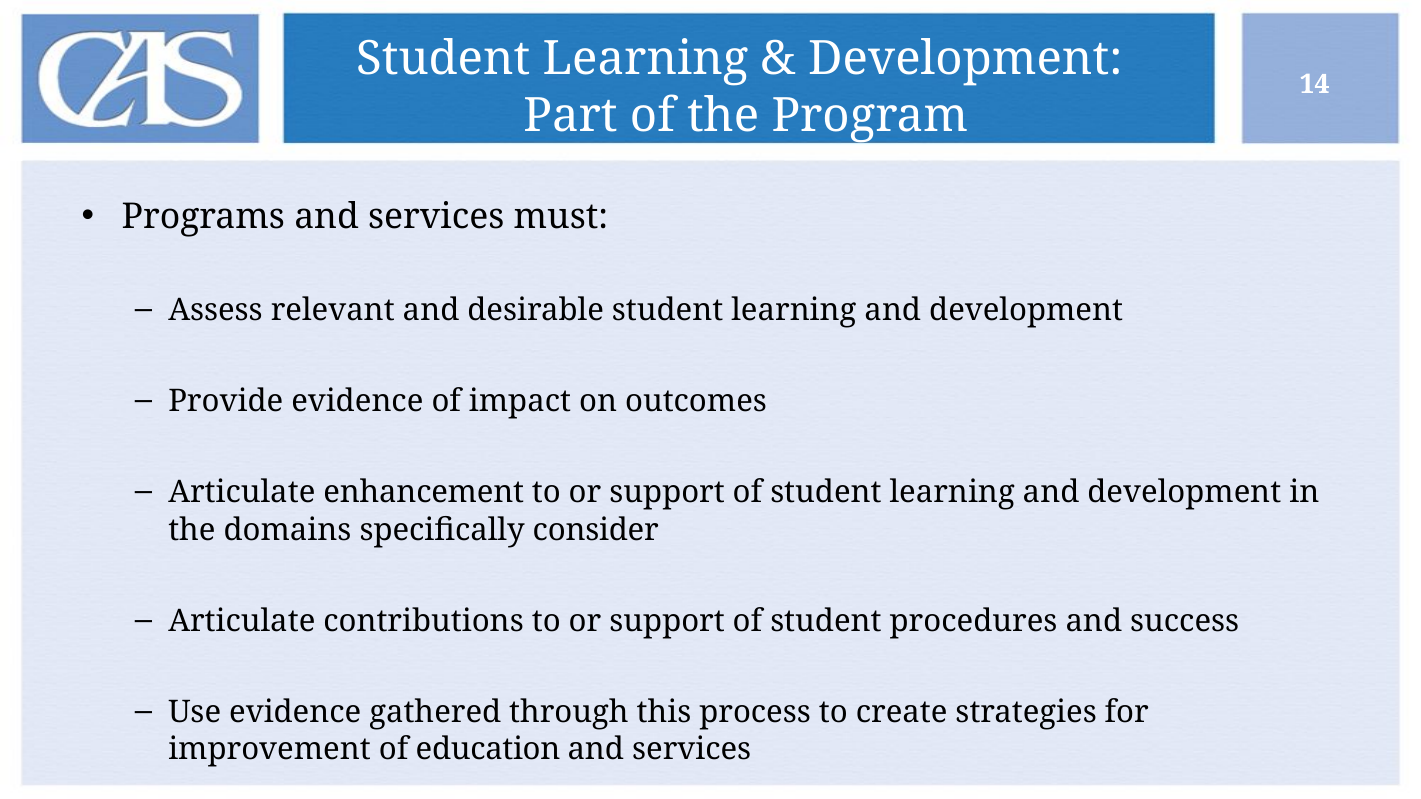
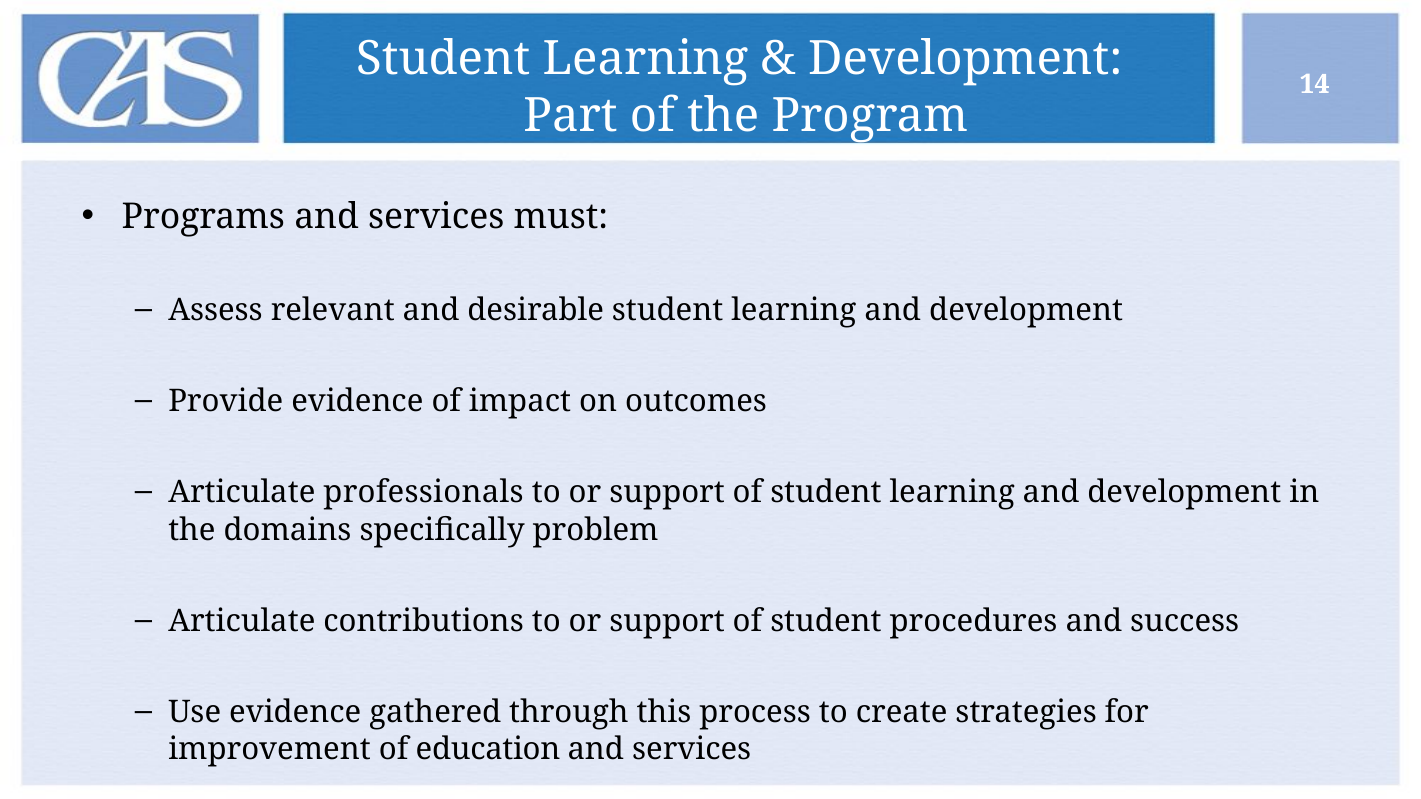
enhancement: enhancement -> professionals
consider: consider -> problem
